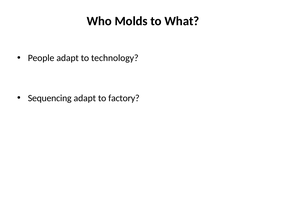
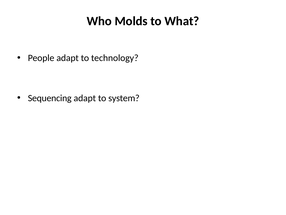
factory: factory -> system
